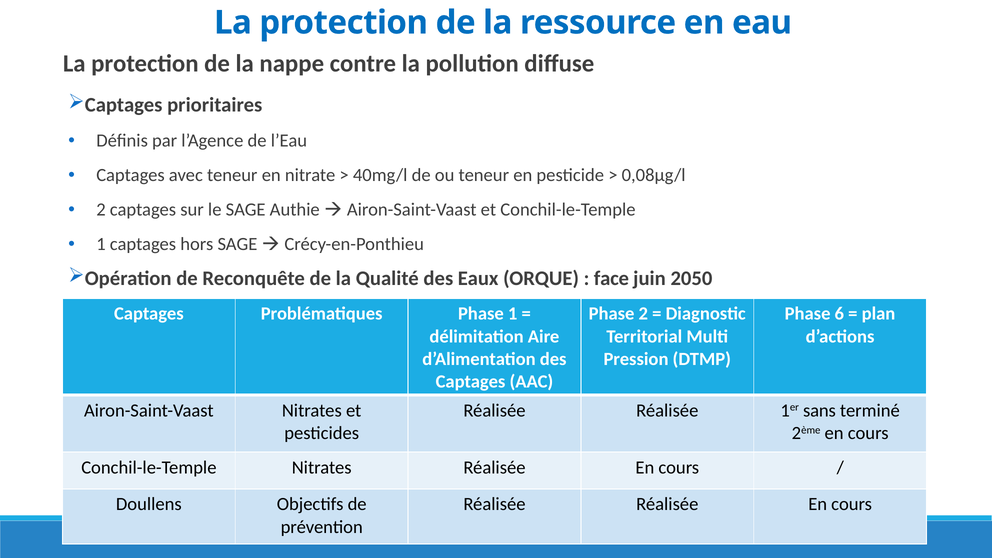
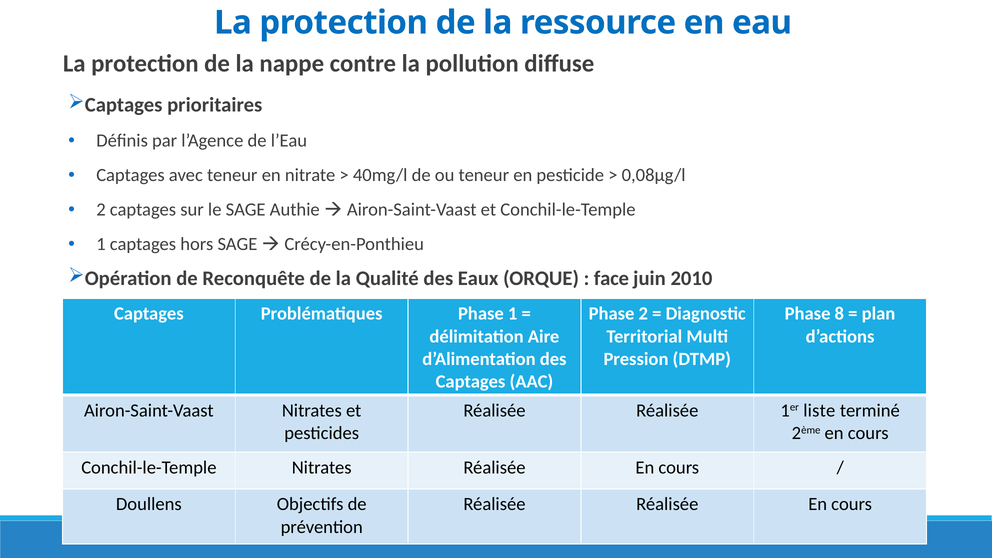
2050: 2050 -> 2010
6: 6 -> 8
sans: sans -> liste
